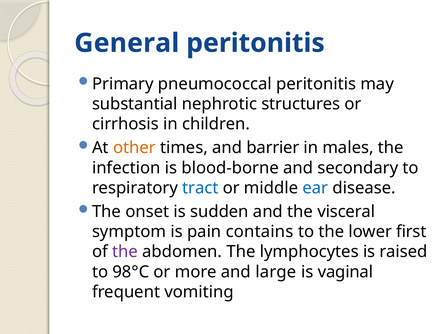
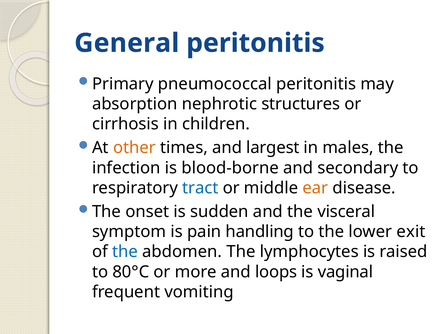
substantial: substantial -> absorption
barrier: barrier -> largest
ear colour: blue -> orange
contains: contains -> handling
first: first -> exit
the at (125, 252) colour: purple -> blue
98°C: 98°C -> 80°C
large: large -> loops
